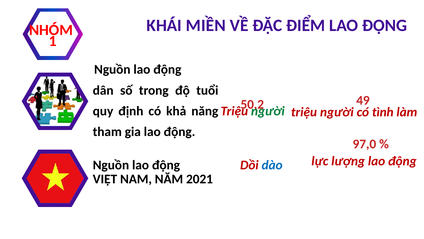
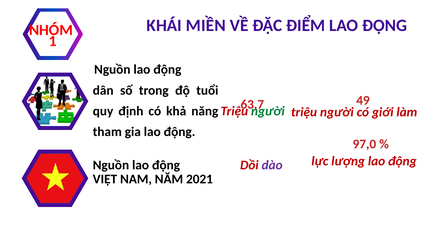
50,2: 50,2 -> 63,7
tình: tình -> giới
dào colour: blue -> purple
